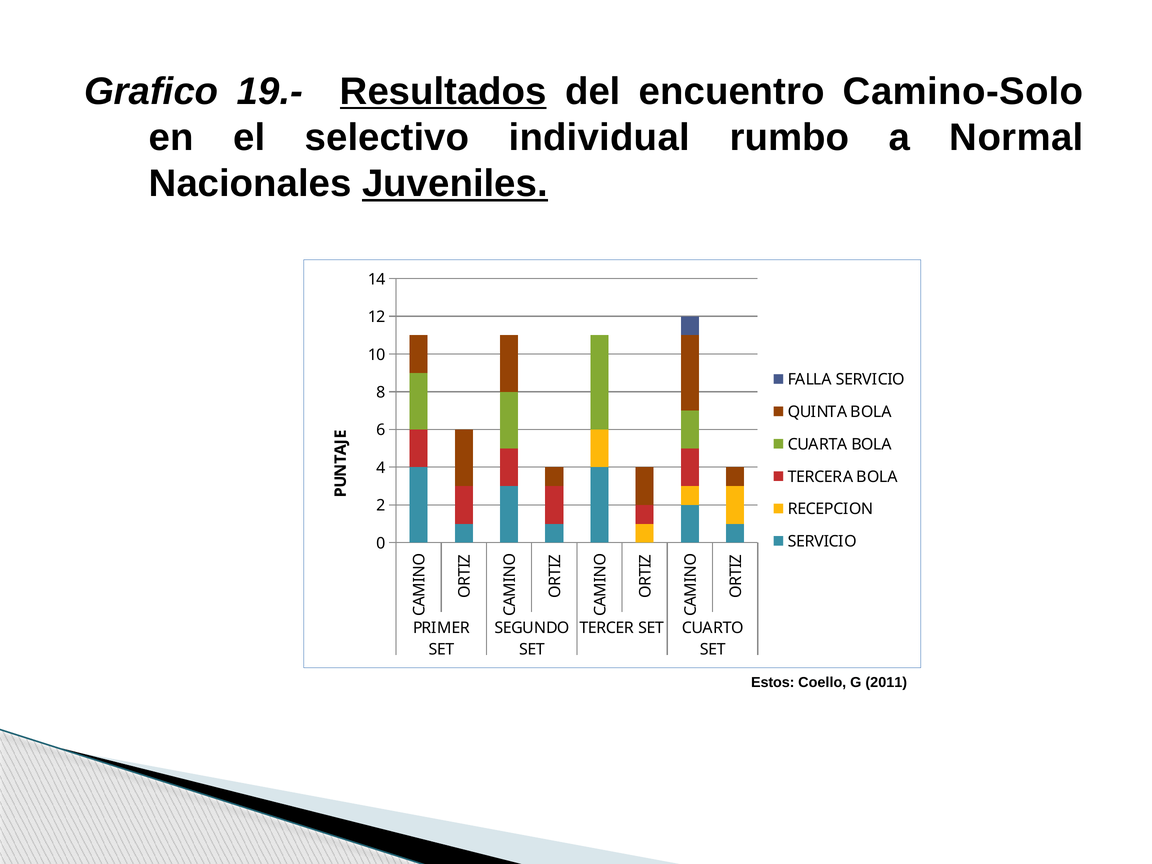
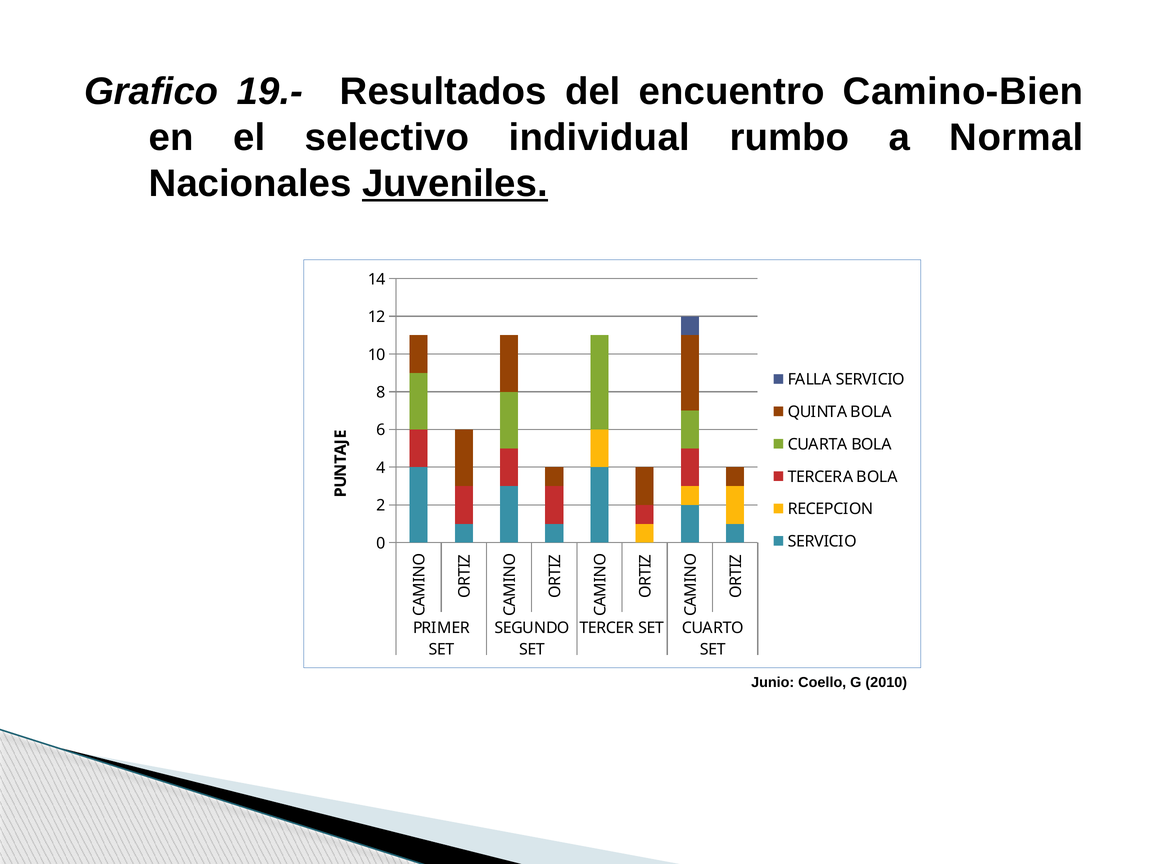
Resultados underline: present -> none
Camino-Solo: Camino-Solo -> Camino-Bien
Estos: Estos -> Junio
2011: 2011 -> 2010
